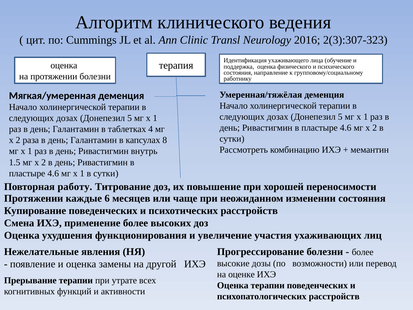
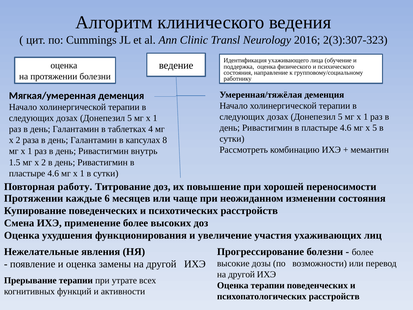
терапия: терапия -> ведение
4.6 мг х 2: 2 -> 5
оценке at (242, 274): оценке -> другой
